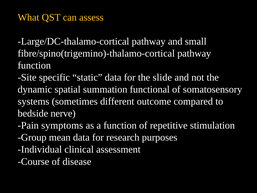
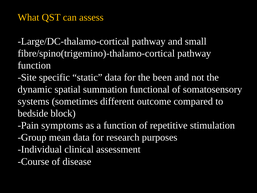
slide: slide -> been
nerve: nerve -> block
